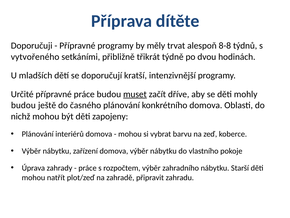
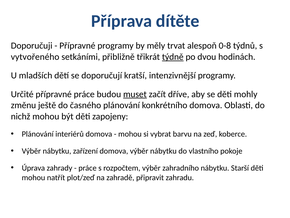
8-8: 8-8 -> 0-8
týdně underline: none -> present
budou at (23, 105): budou -> změnu
